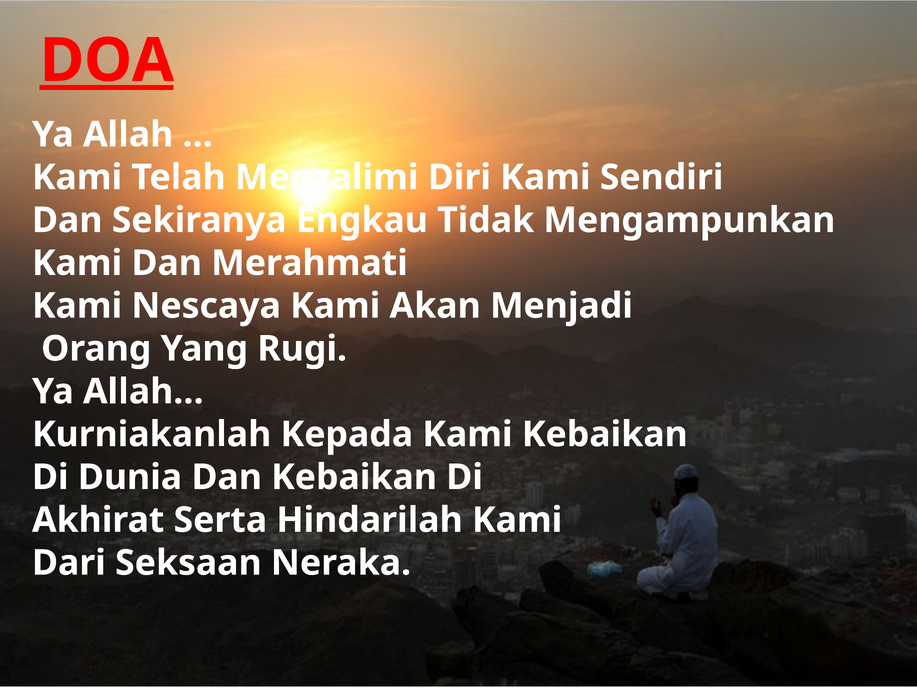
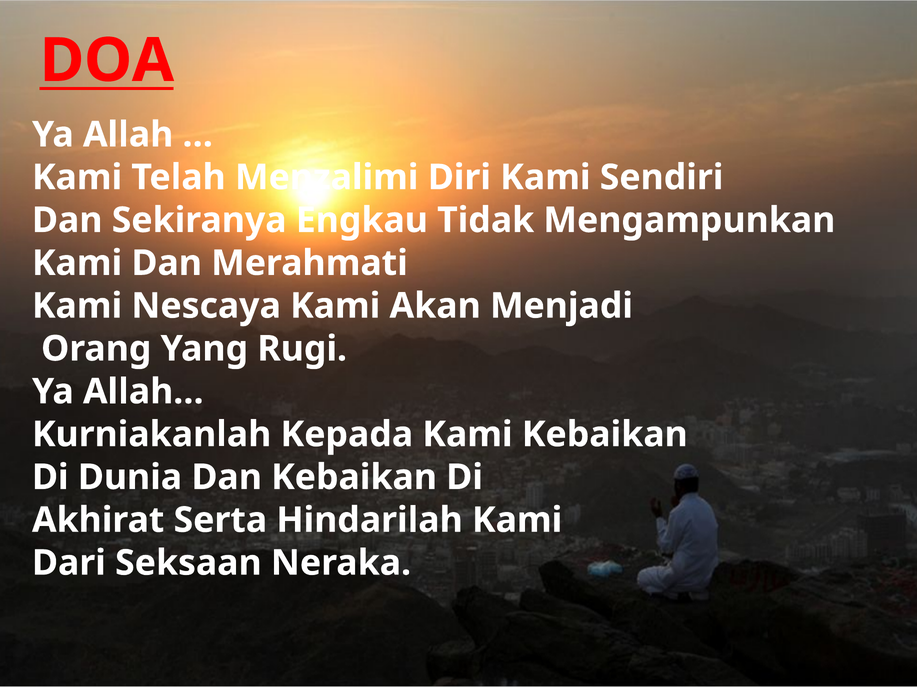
DOA underline: present -> none
